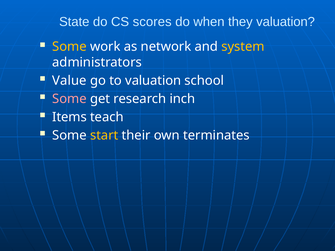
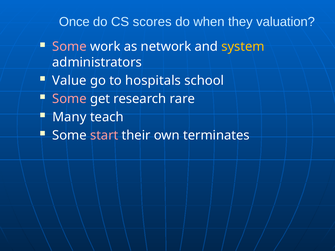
State: State -> Once
Some at (69, 47) colour: yellow -> pink
to valuation: valuation -> hospitals
inch: inch -> rare
Items: Items -> Many
start colour: yellow -> pink
